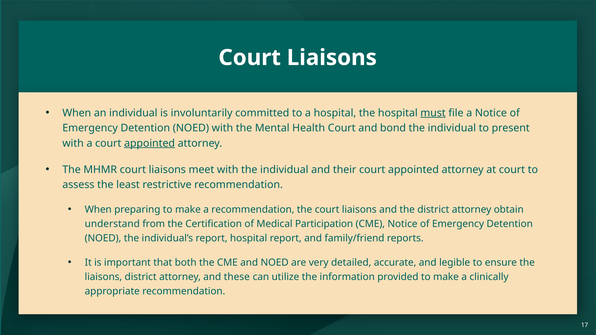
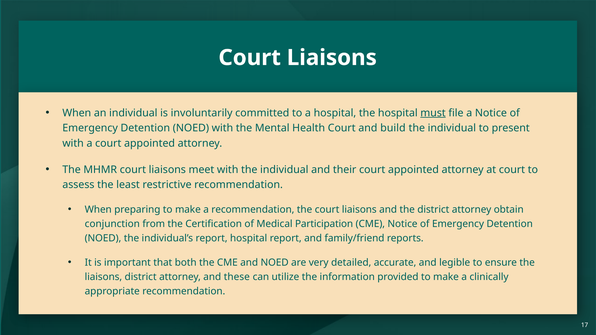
bond: bond -> build
appointed at (150, 143) underline: present -> none
understand: understand -> conjunction
